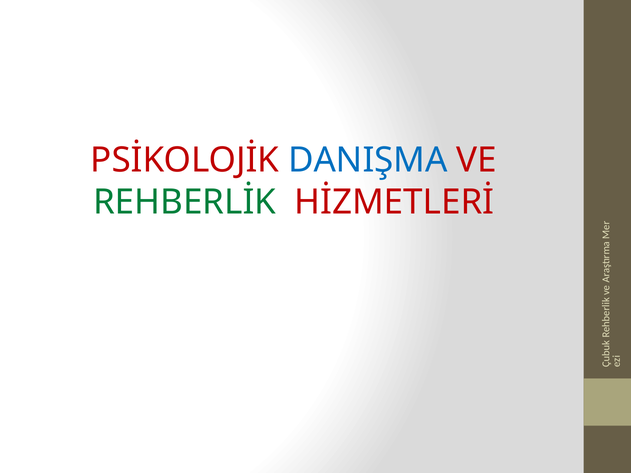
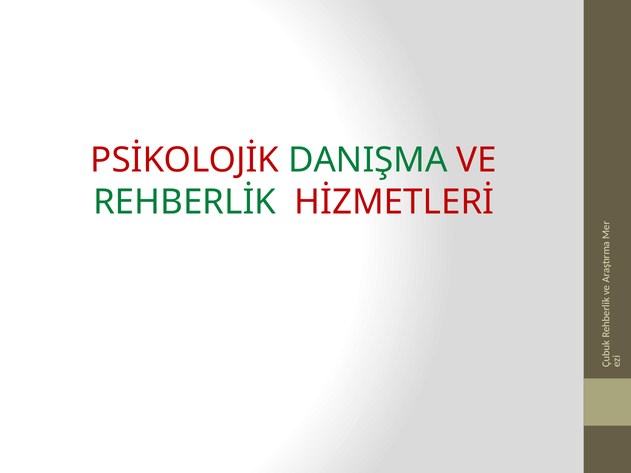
DANIŞMA colour: blue -> green
